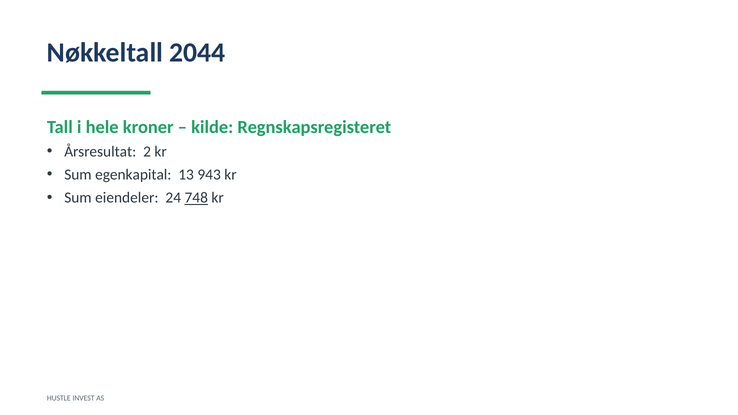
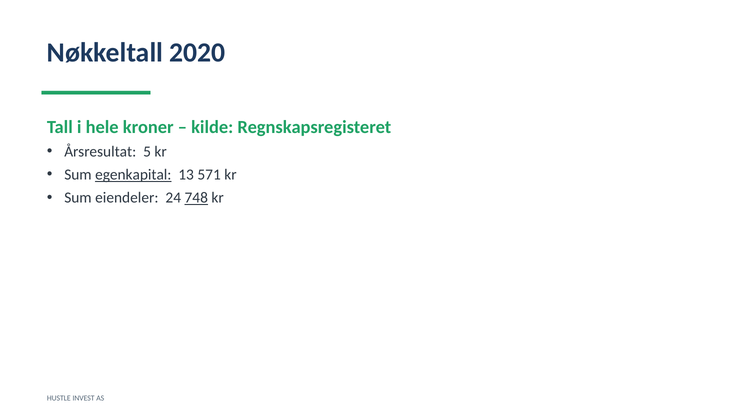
2044: 2044 -> 2020
2: 2 -> 5
egenkapital underline: none -> present
943: 943 -> 571
